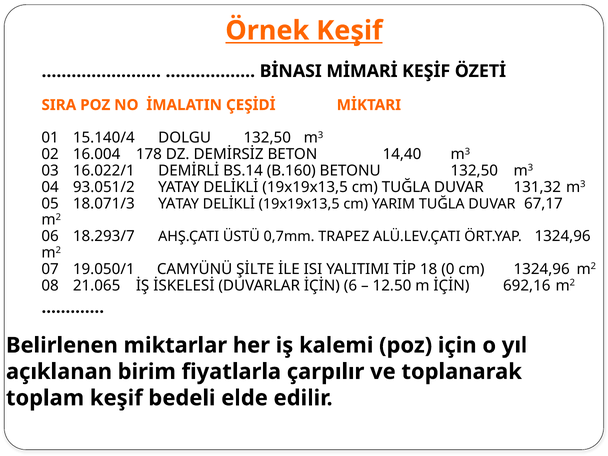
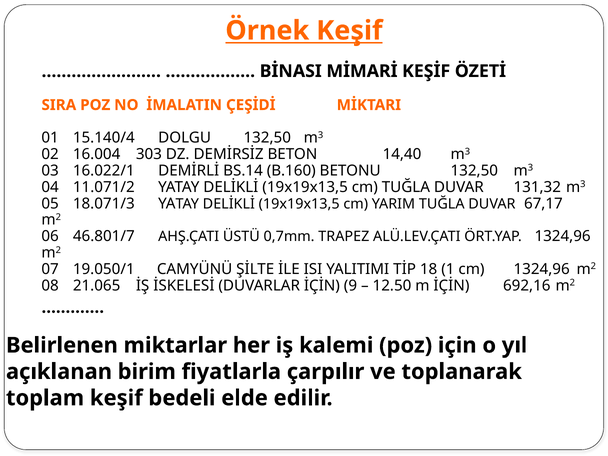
178: 178 -> 303
93.051/2: 93.051/2 -> 11.071/2
18.293/7: 18.293/7 -> 46.801/7
0: 0 -> 1
6: 6 -> 9
